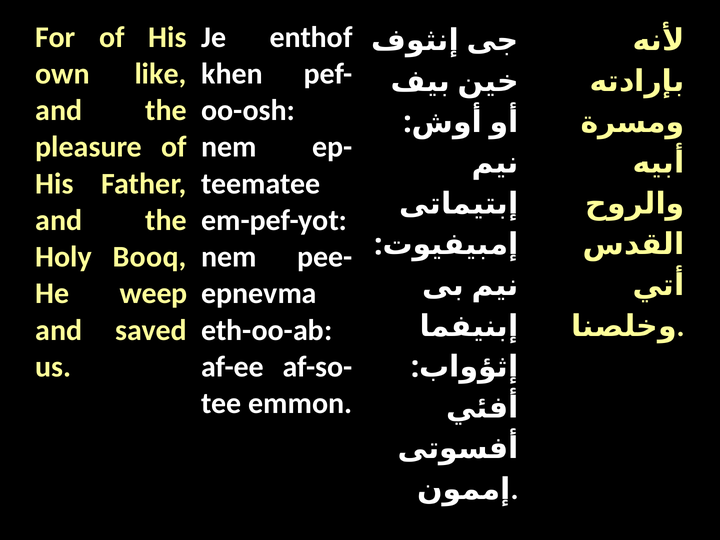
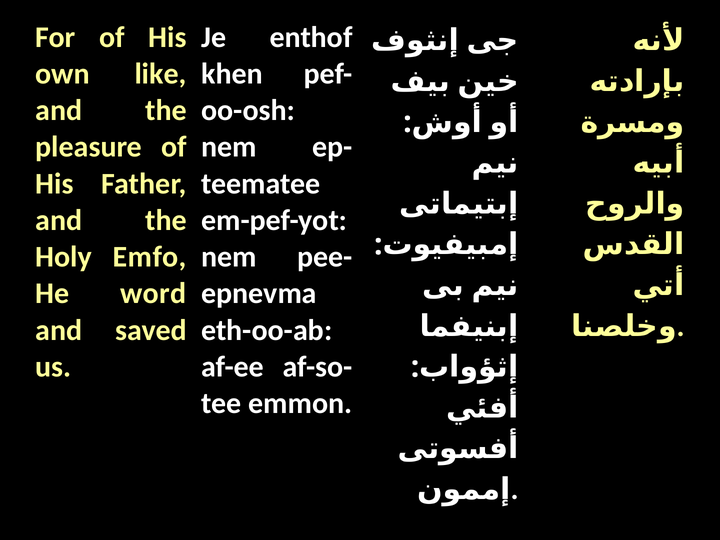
Booq: Booq -> Emfo
weep: weep -> word
